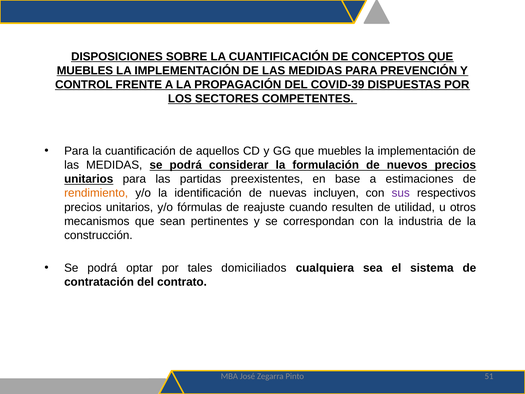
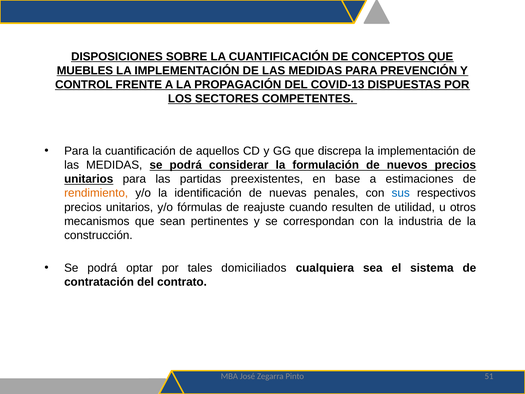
COVID-39: COVID-39 -> COVID-13
GG que muebles: muebles -> discrepa
incluyen: incluyen -> penales
sus colour: purple -> blue
